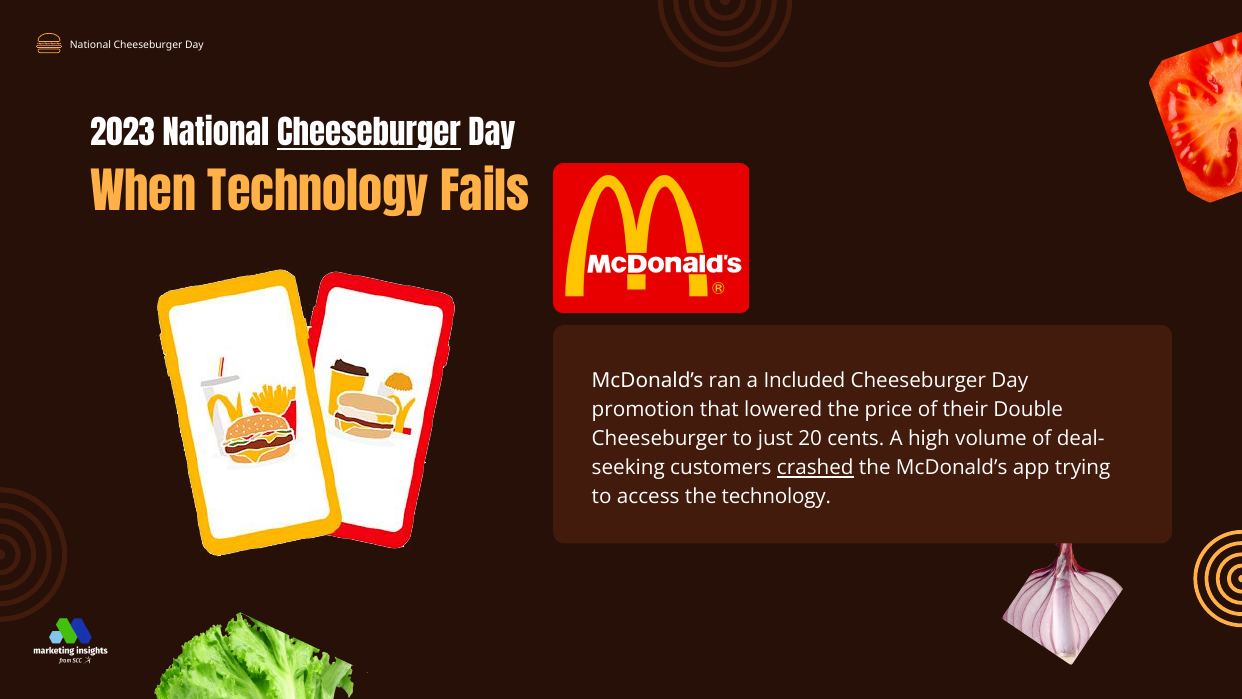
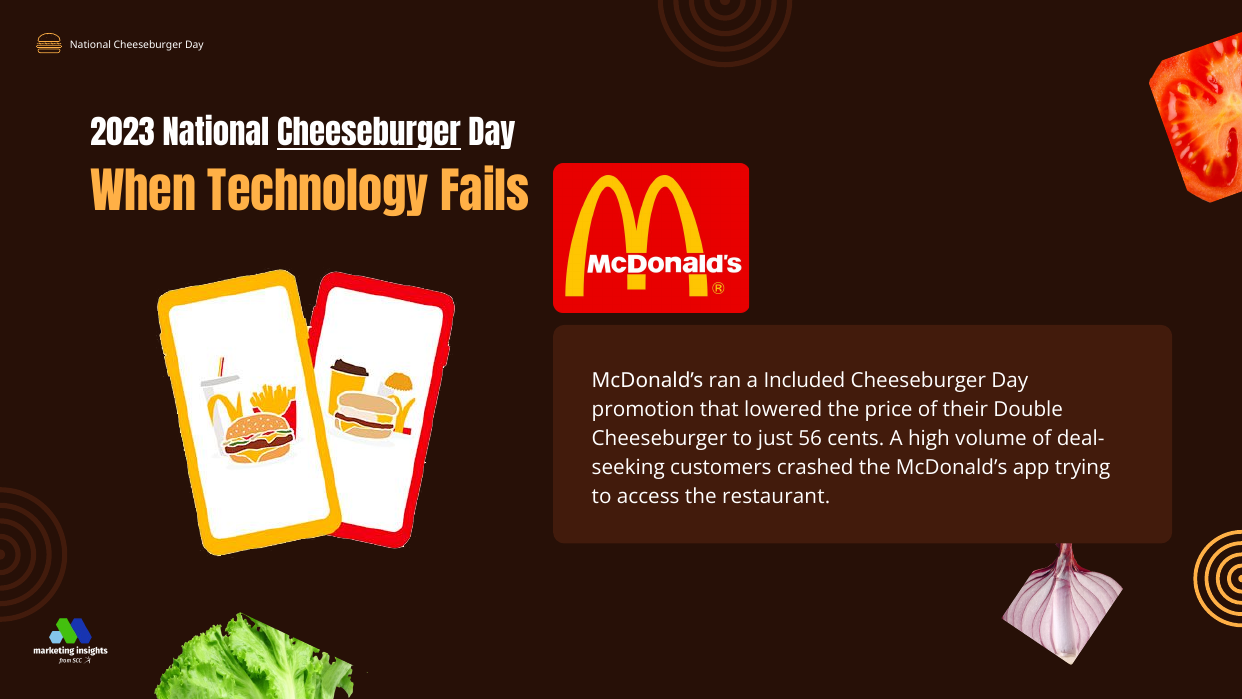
20: 20 -> 56
crashed underline: present -> none
the technology: technology -> restaurant
